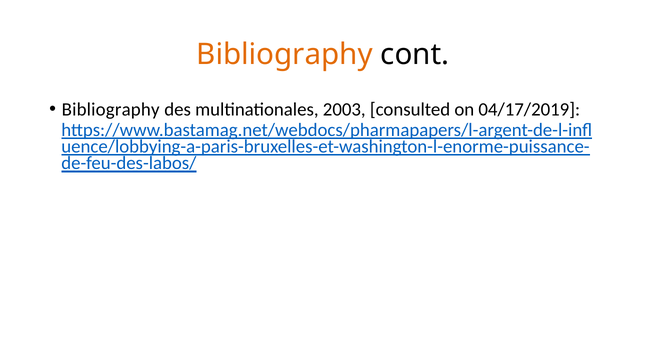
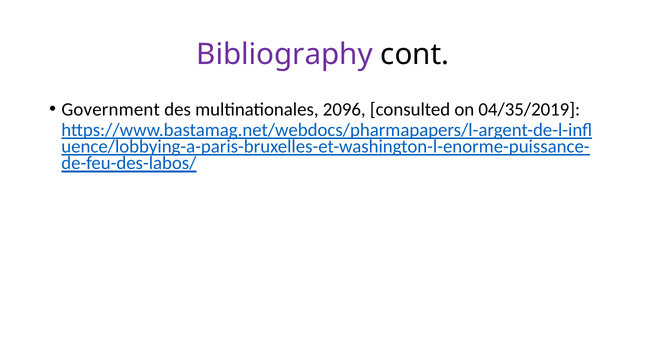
Bibliography at (284, 54) colour: orange -> purple
Bibliography at (111, 109): Bibliography -> Government
2003: 2003 -> 2096
04/17/2019: 04/17/2019 -> 04/35/2019
